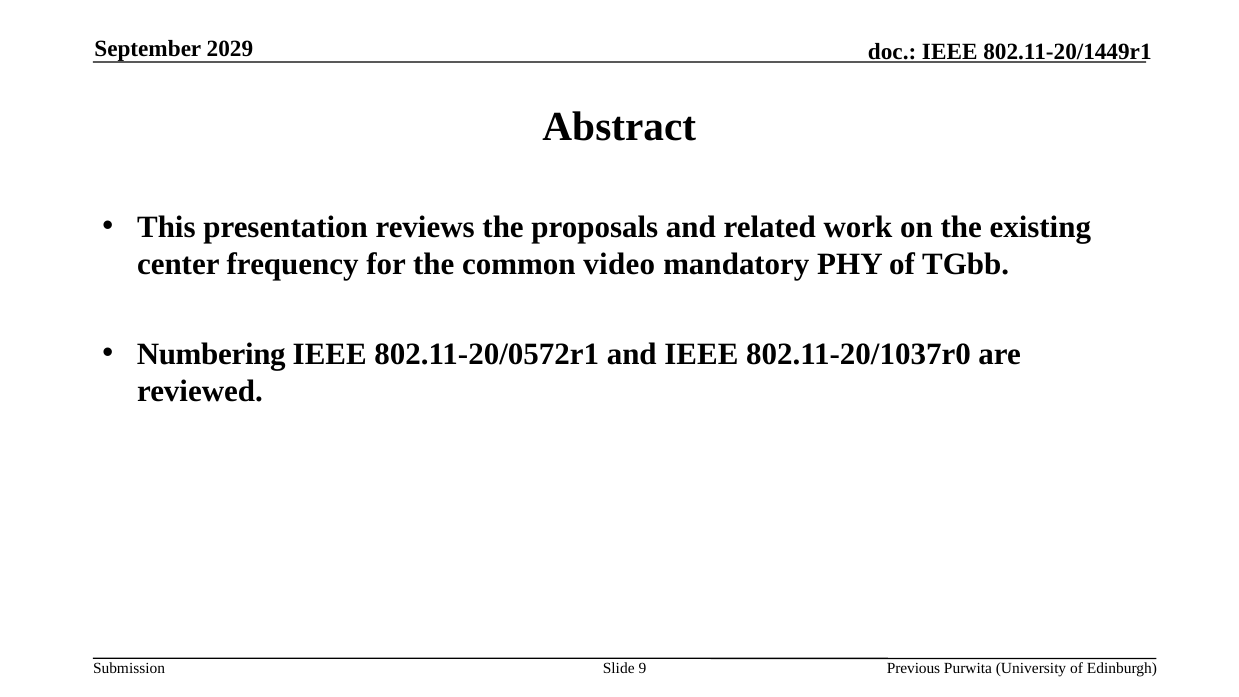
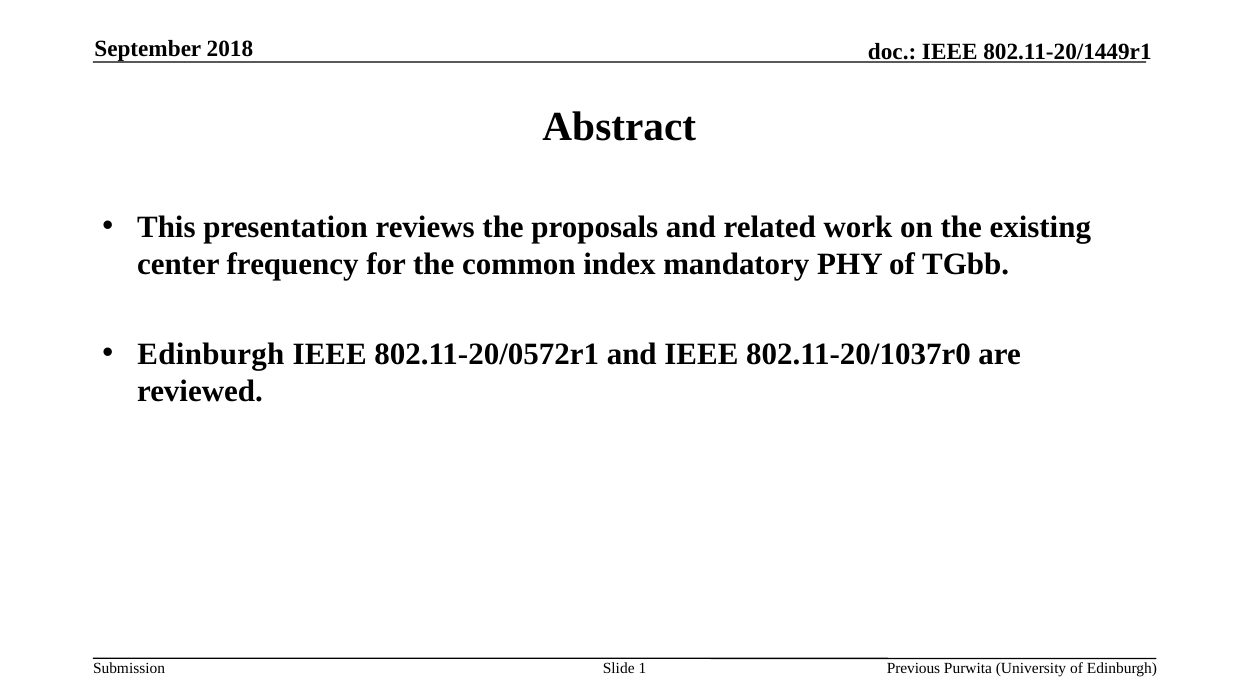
2029: 2029 -> 2018
video: video -> index
Numbering at (211, 354): Numbering -> Edinburgh
9: 9 -> 1
